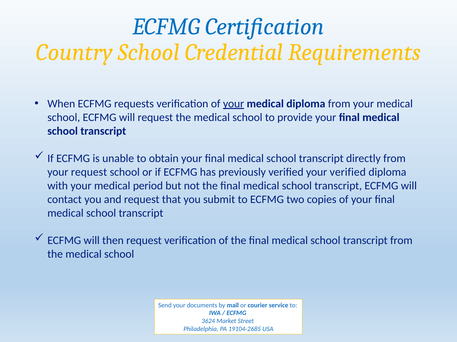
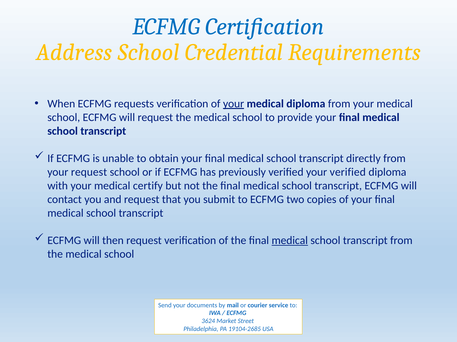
Country: Country -> Address
period: period -> certify
medical at (290, 241) underline: none -> present
